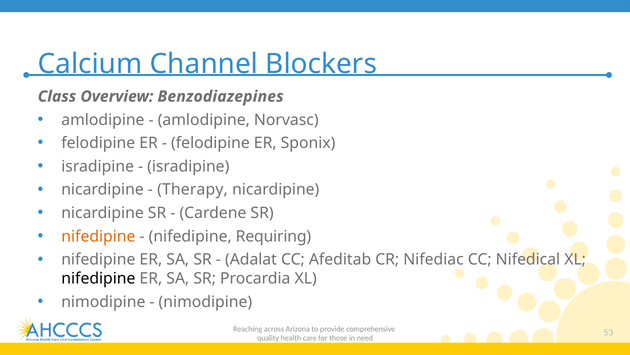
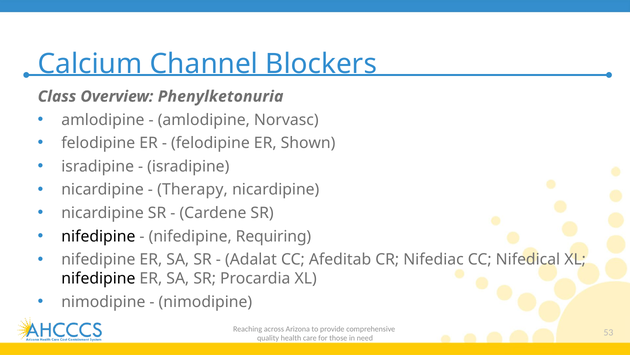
Benzodiazepines: Benzodiazepines -> Phenylketonuria
Sponix: Sponix -> Shown
nifedipine at (98, 236) colour: orange -> black
